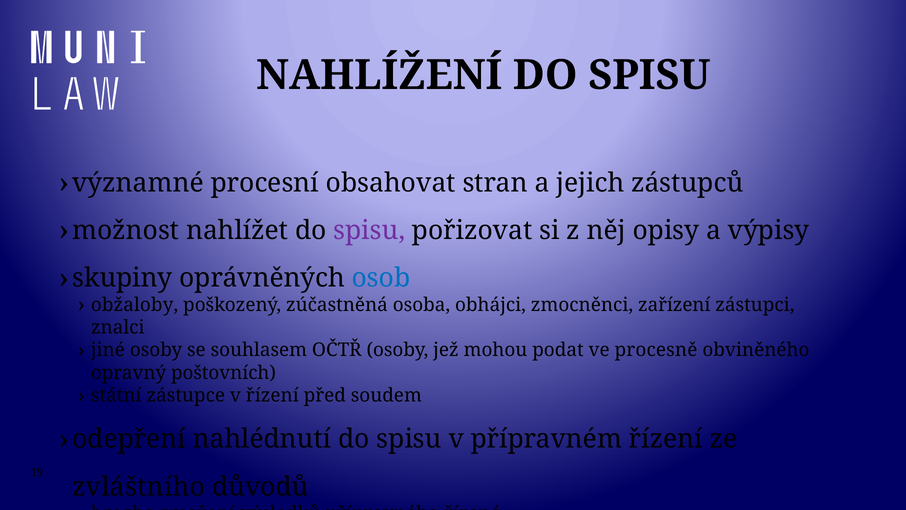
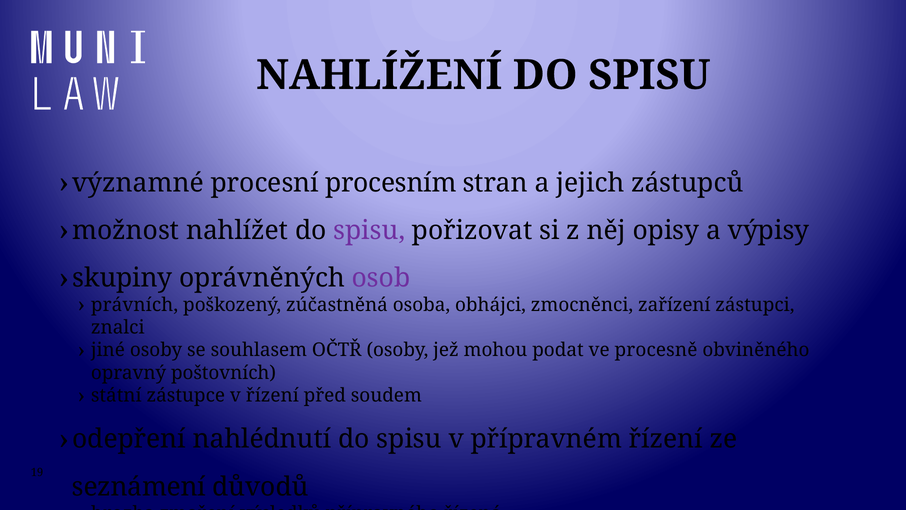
obsahovat: obsahovat -> procesním
osob colour: blue -> purple
obžaloby: obžaloby -> právních
zvláštního at (139, 486): zvláštního -> seznámení
